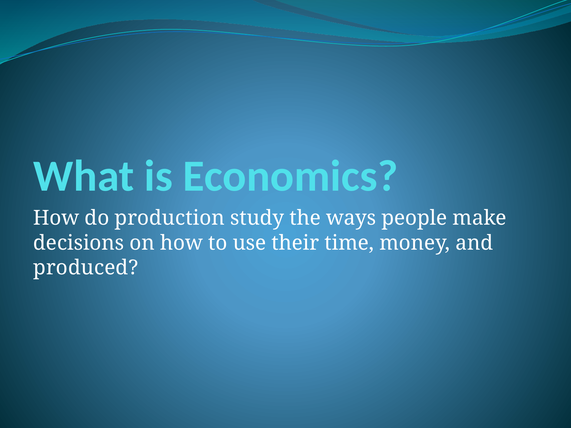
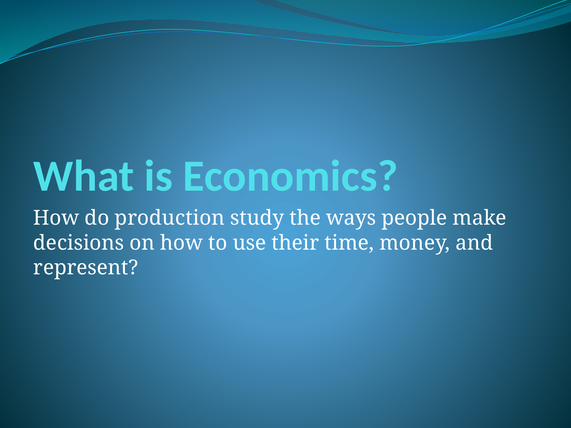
produced: produced -> represent
